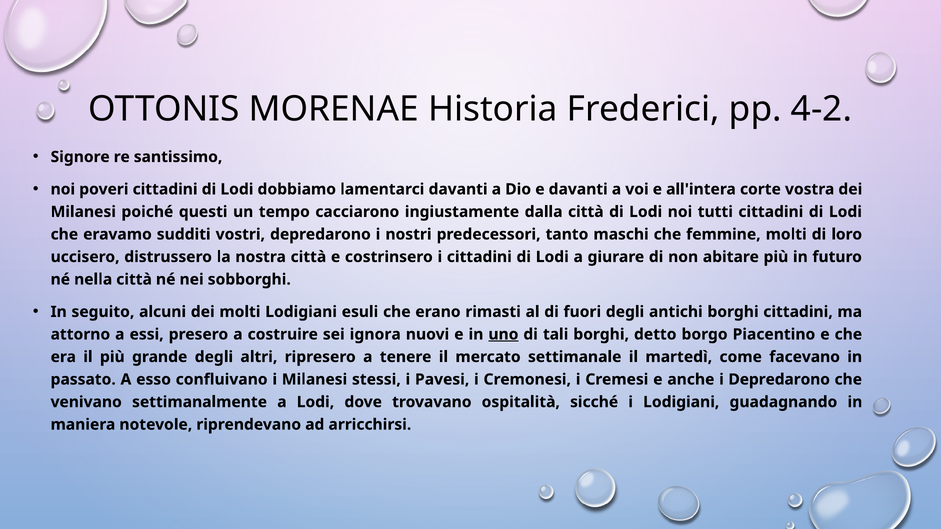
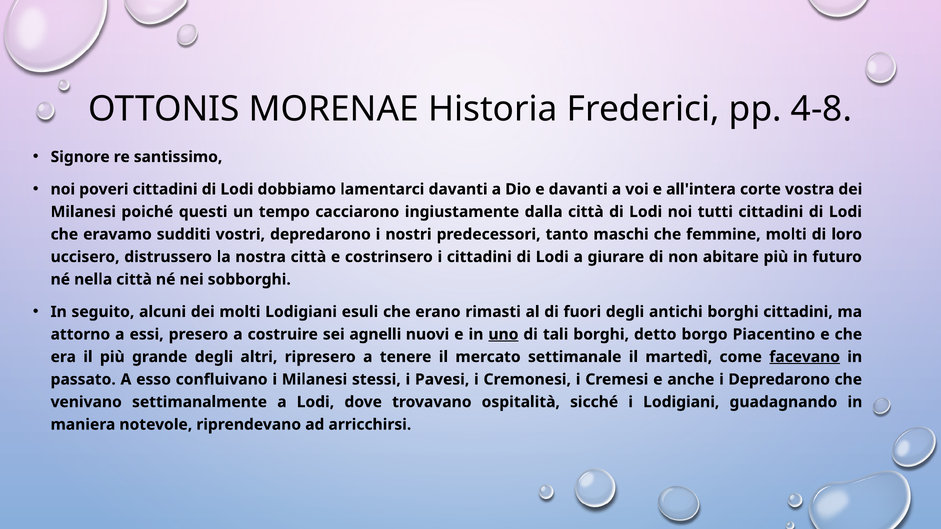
4-2: 4-2 -> 4-8
ignora: ignora -> agnelli
facevano underline: none -> present
